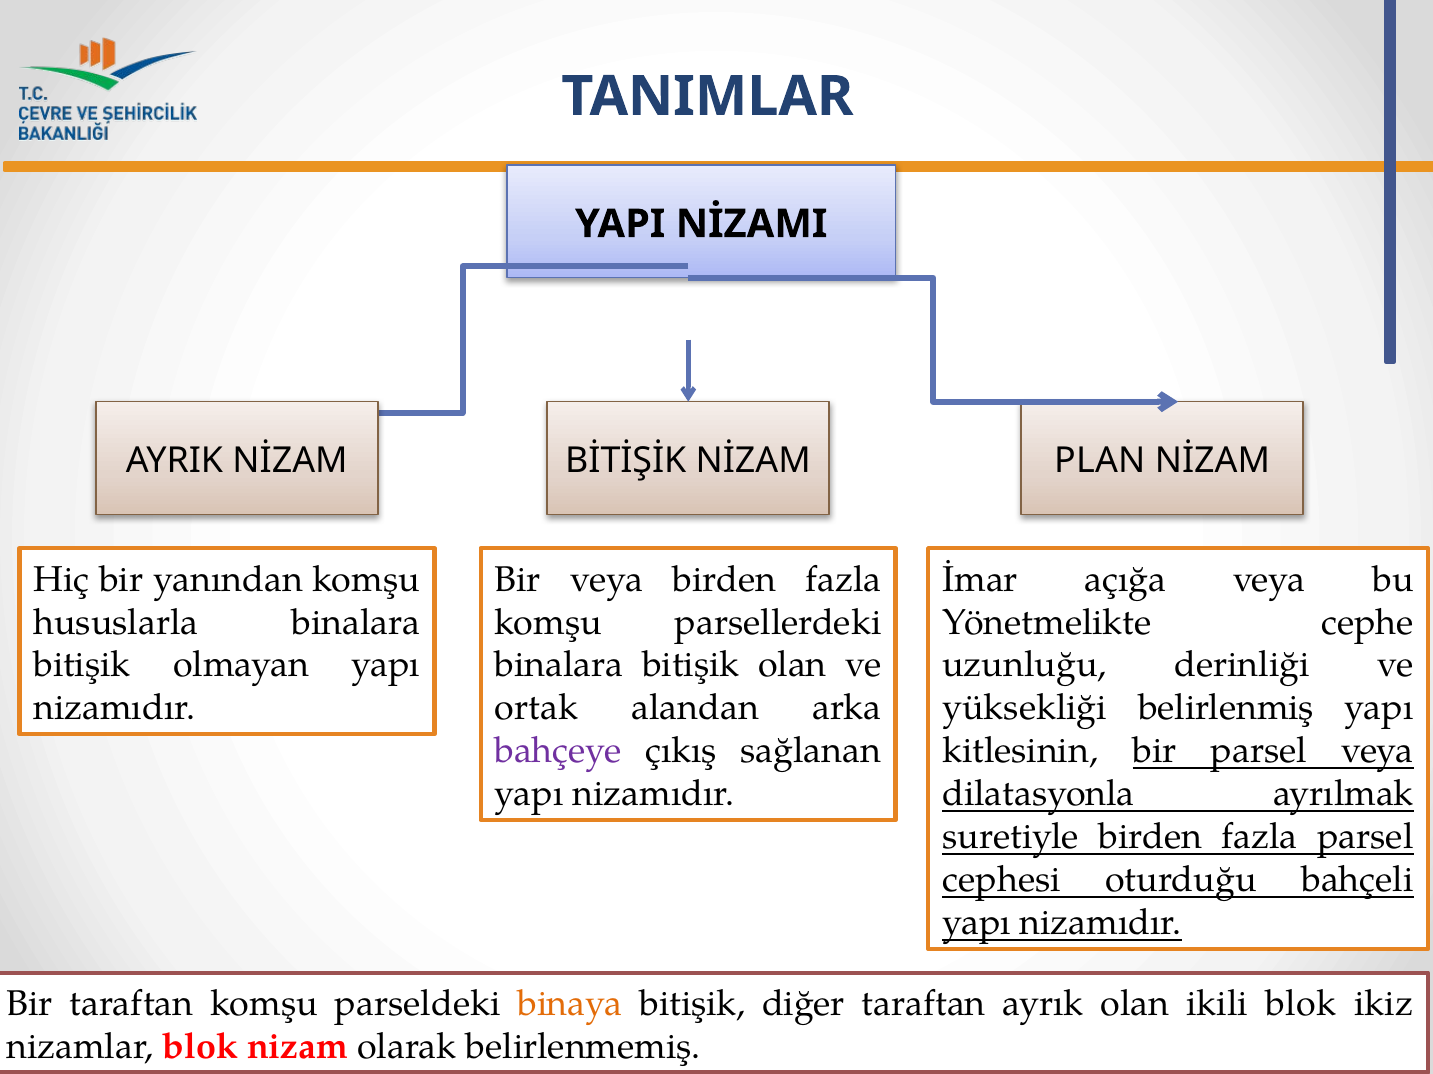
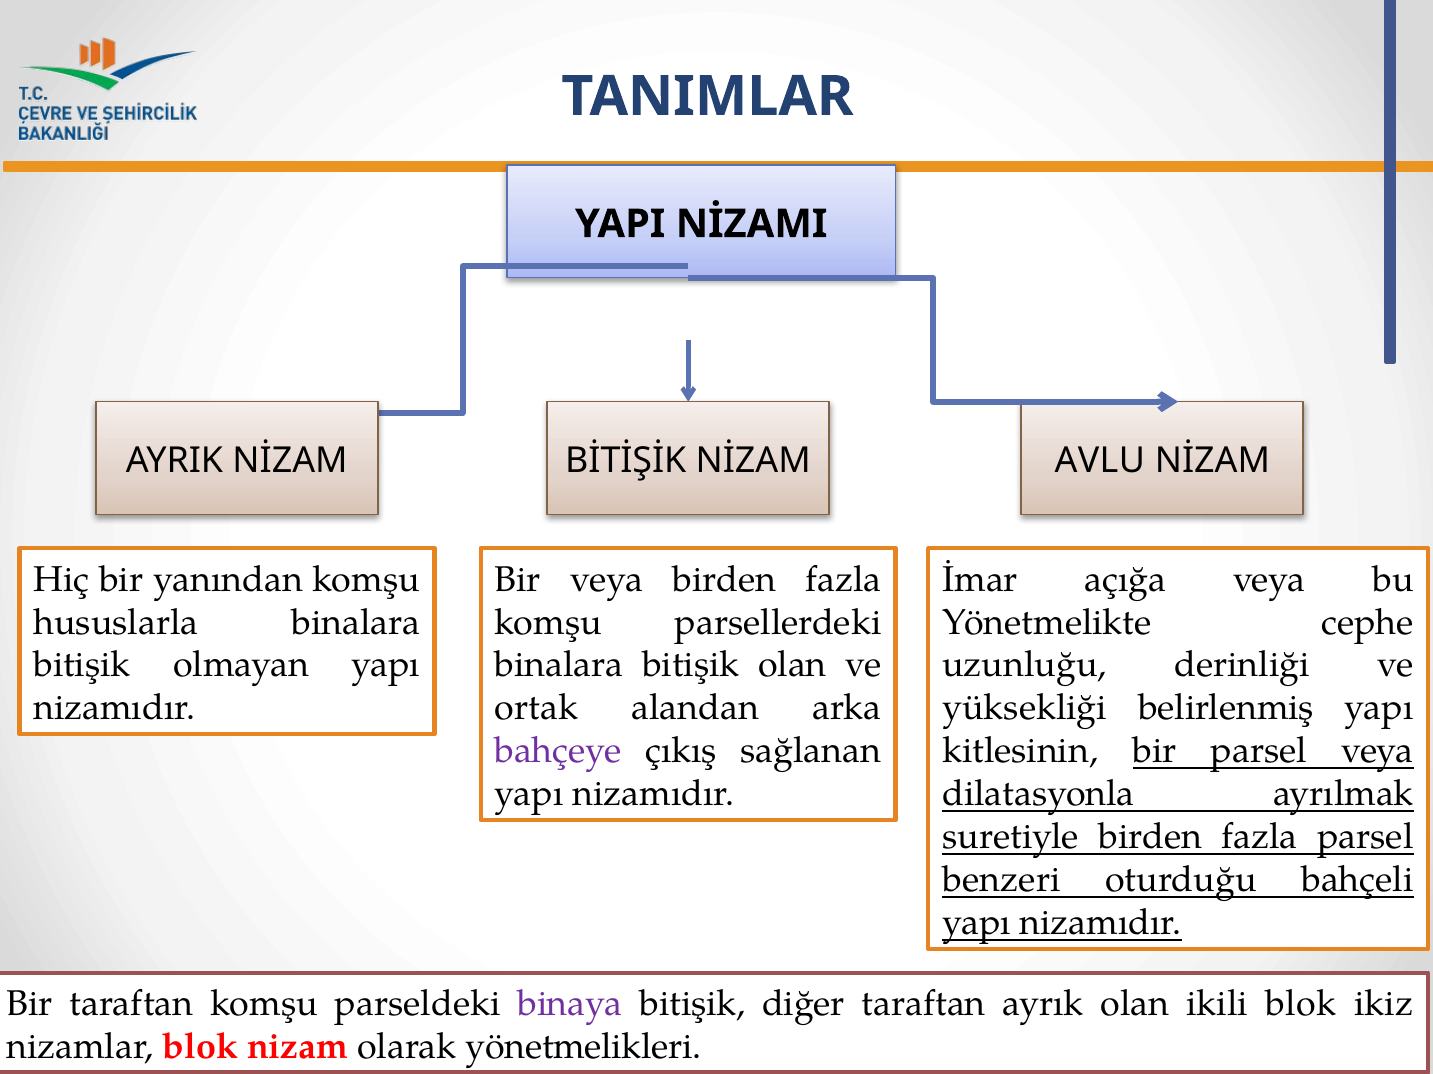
PLAN: PLAN -> AVLU
cephesi: cephesi -> benzeri
binaya colour: orange -> purple
belirlenmemiş: belirlenmemiş -> yönetmelikleri
